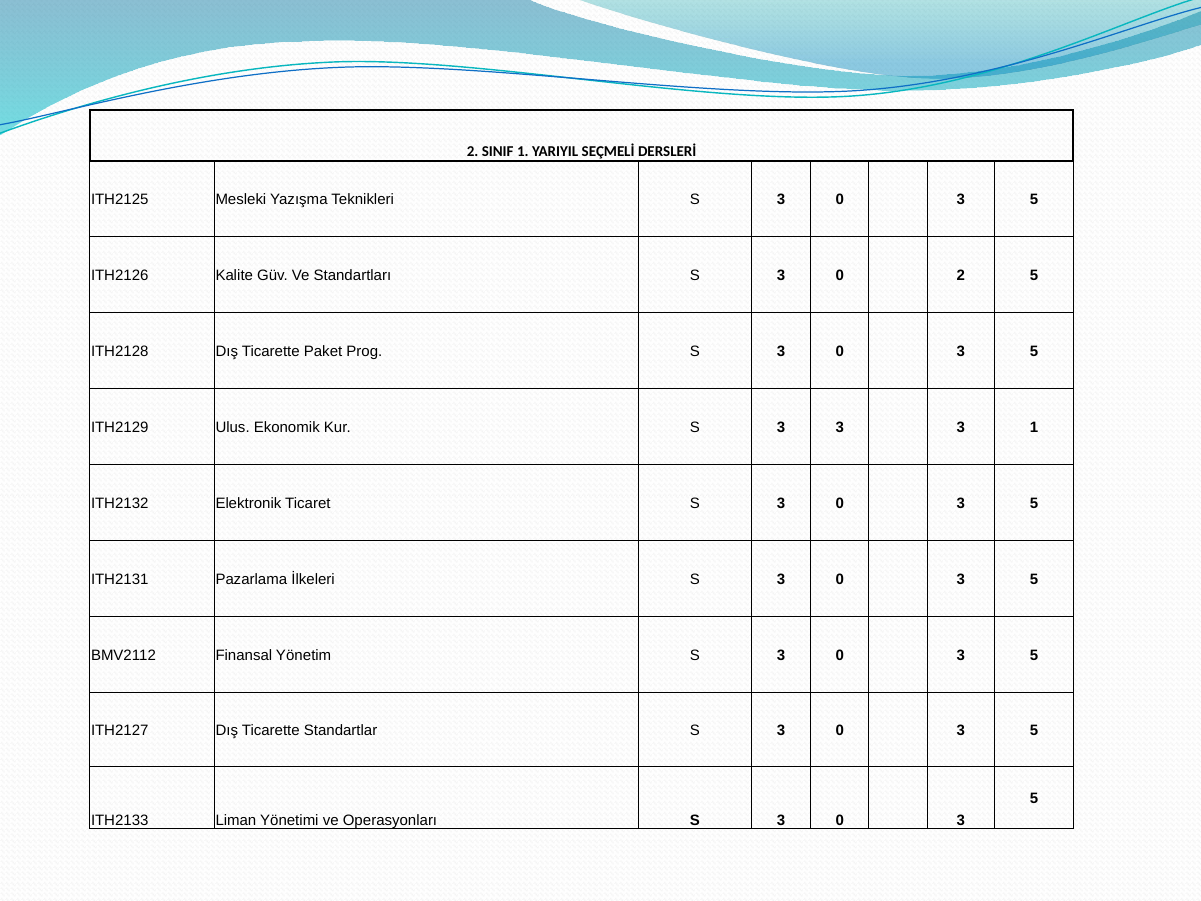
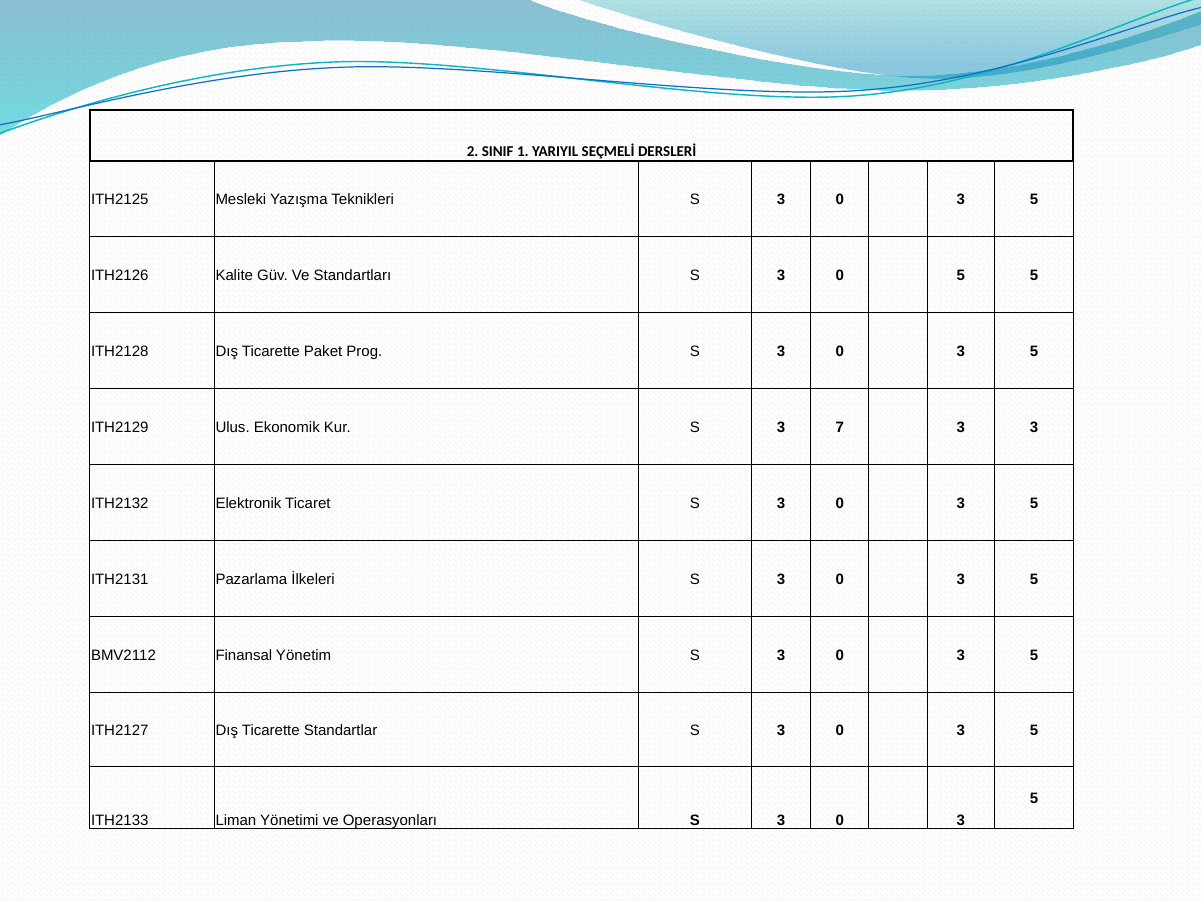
0 2: 2 -> 5
S 3 3: 3 -> 7
3 1: 1 -> 3
